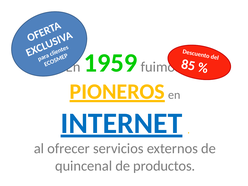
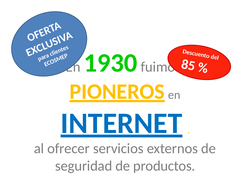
1959: 1959 -> 1930
quincenal: quincenal -> seguridad
